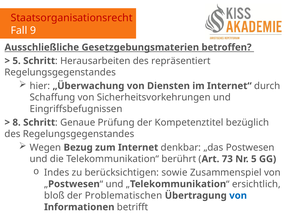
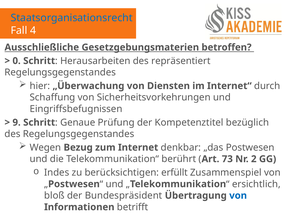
Staatsorganisationsrecht colour: red -> blue
9: 9 -> 4
5 at (17, 61): 5 -> 0
8: 8 -> 9
Nr 5: 5 -> 2
sowie: sowie -> erfüllt
Problematischen: Problematischen -> Bundespräsident
